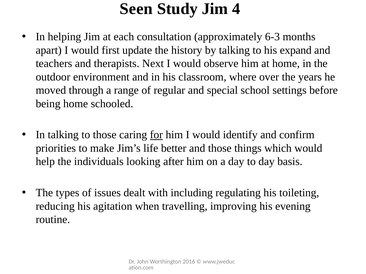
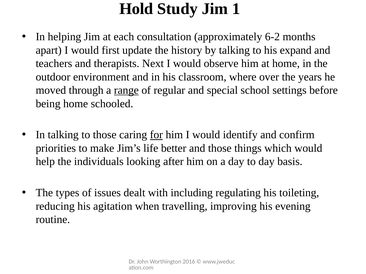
Seen: Seen -> Hold
4: 4 -> 1
6-3: 6-3 -> 6-2
range underline: none -> present
